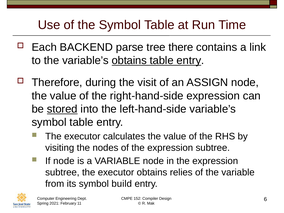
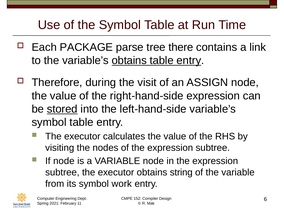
BACKEND: BACKEND -> PACKAGE
relies: relies -> string
build: build -> work
